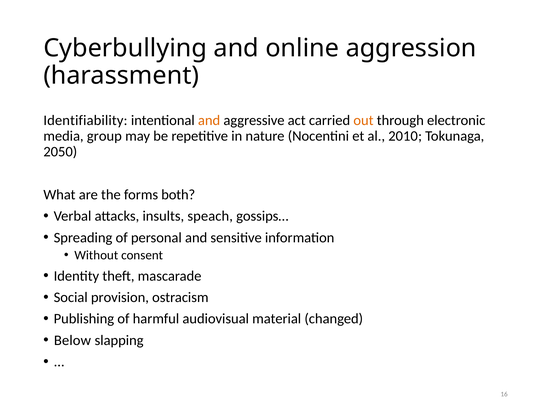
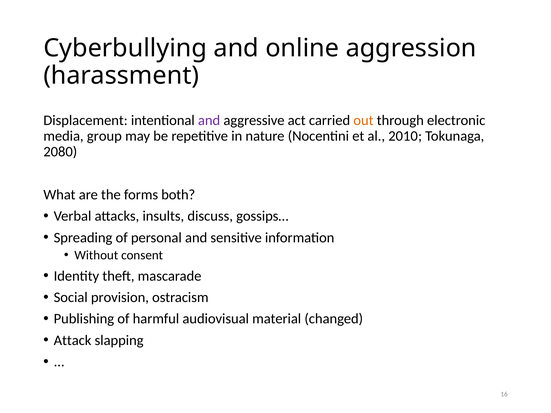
Identifiability: Identifiability -> Displacement
and at (209, 121) colour: orange -> purple
2050: 2050 -> 2080
speach: speach -> discuss
Below: Below -> Attack
